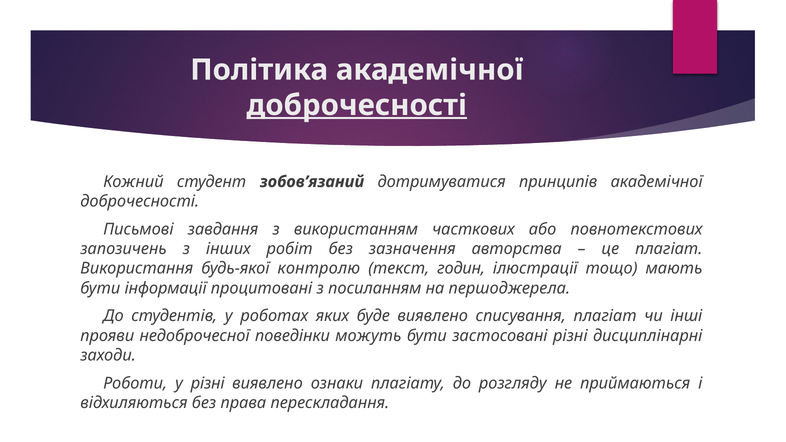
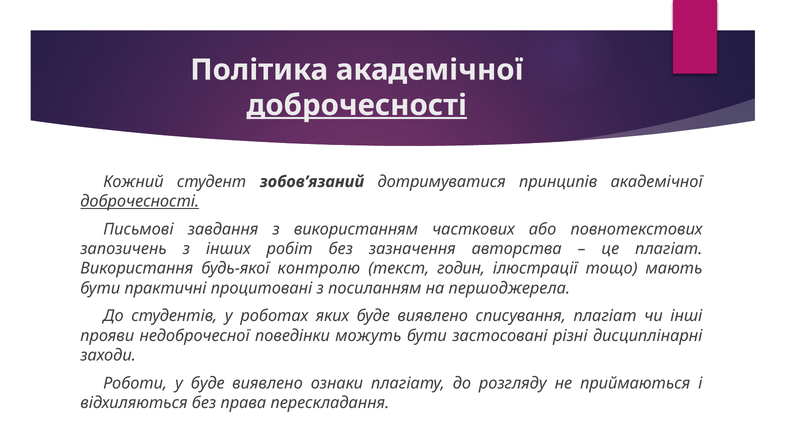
доброчесності at (140, 201) underline: none -> present
інформації: інформації -> практичні
у різні: різні -> буде
